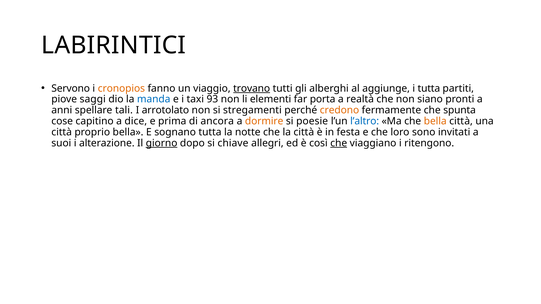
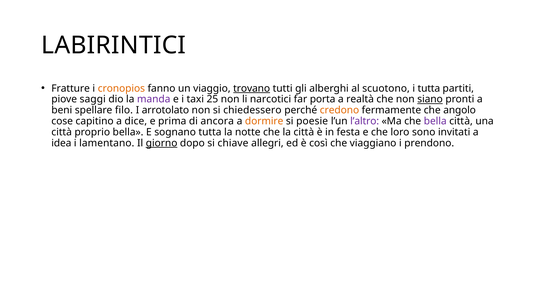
Servono: Servono -> Fratture
aggiunge: aggiunge -> scuotono
manda colour: blue -> purple
93: 93 -> 25
elementi: elementi -> narcotici
siano underline: none -> present
anni: anni -> beni
tali: tali -> filo
stregamenti: stregamenti -> chiedessero
spunta: spunta -> angolo
l’altro colour: blue -> purple
bella at (435, 121) colour: orange -> purple
suoi: suoi -> idea
alterazione: alterazione -> lamentano
che at (339, 143) underline: present -> none
ritengono: ritengono -> prendono
